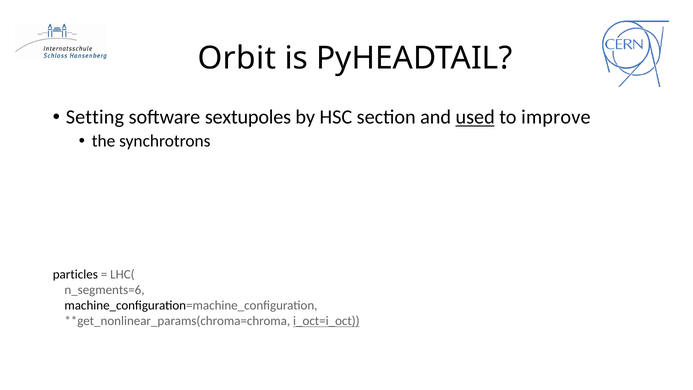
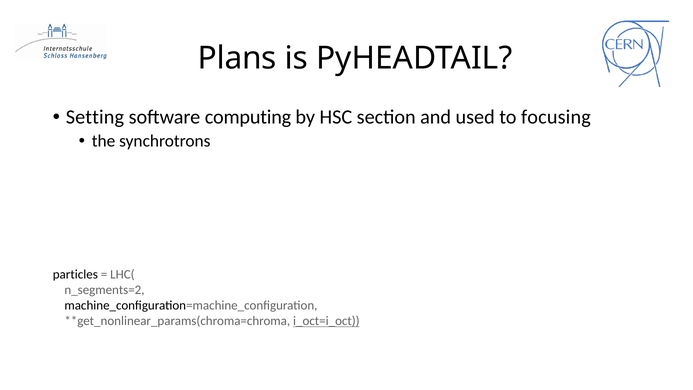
Orbit: Orbit -> Plans
sextupoles: sextupoles -> computing
used underline: present -> none
improve: improve -> focusing
n_segments=6: n_segments=6 -> n_segments=2
